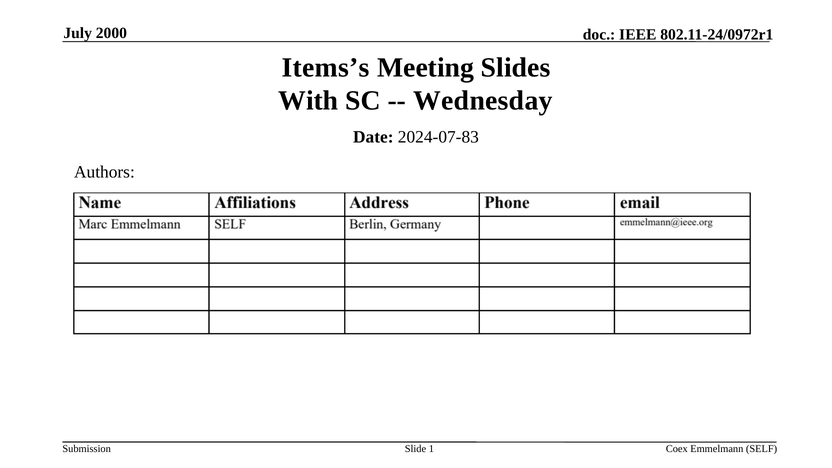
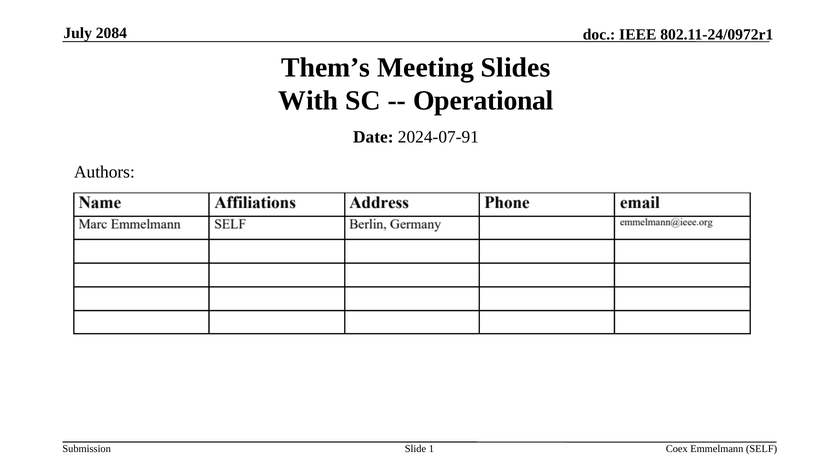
2000: 2000 -> 2084
Items’s: Items’s -> Them’s
Wednesday: Wednesday -> Operational
2024-07-83: 2024-07-83 -> 2024-07-91
